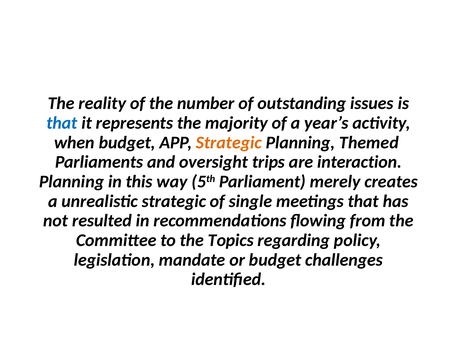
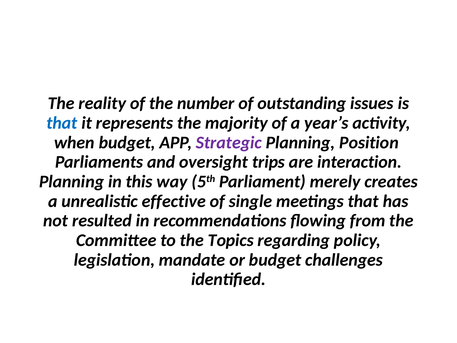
Strategic at (229, 142) colour: orange -> purple
Themed: Themed -> Position
unrealistic strategic: strategic -> effective
